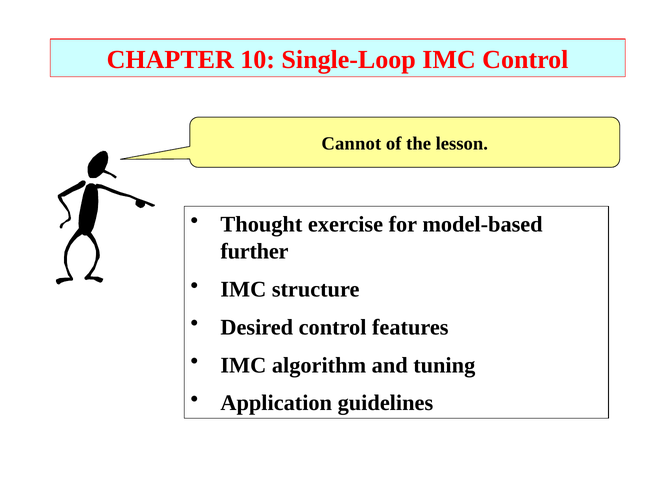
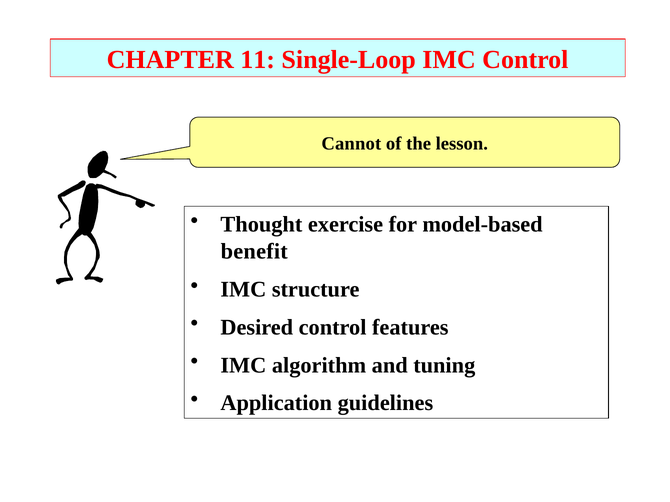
10: 10 -> 11
further: further -> benefit
